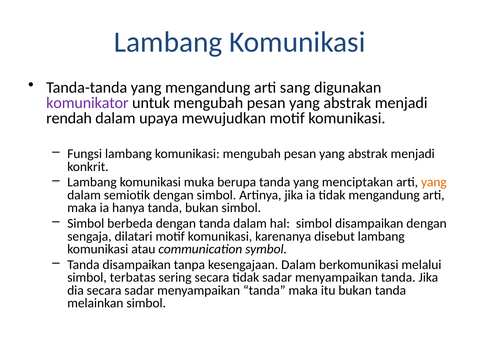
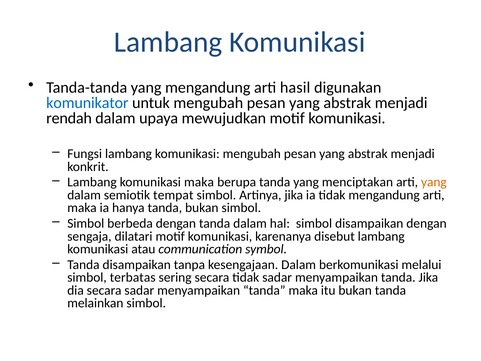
sang: sang -> hasil
komunikator colour: purple -> blue
komunikasi muka: muka -> maka
semiotik dengan: dengan -> tempat
